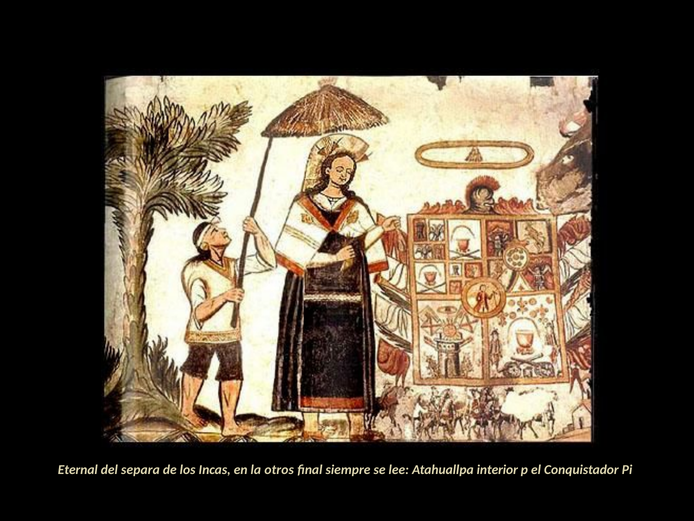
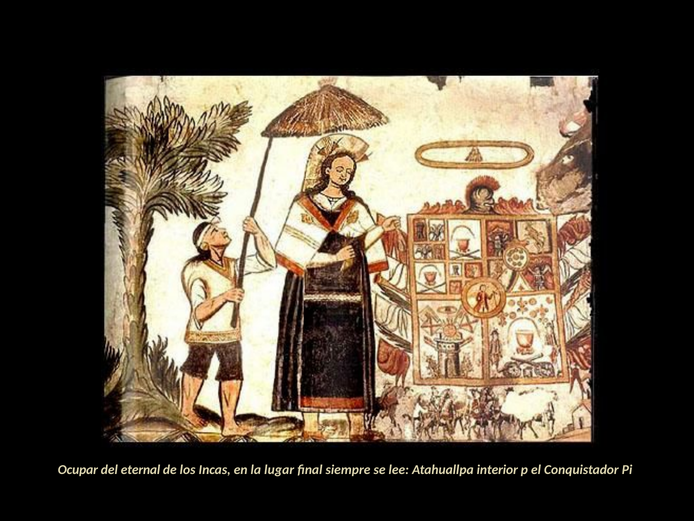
Eternal: Eternal -> Ocupar
separa: separa -> eternal
otros: otros -> lugar
